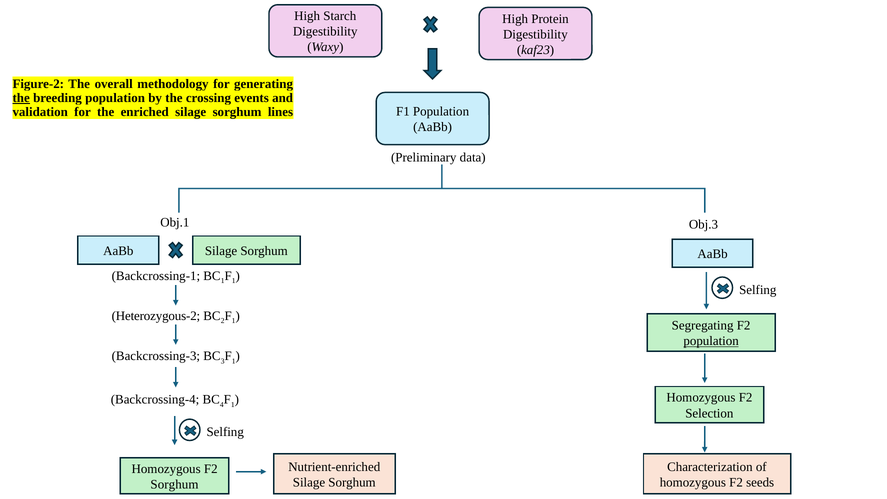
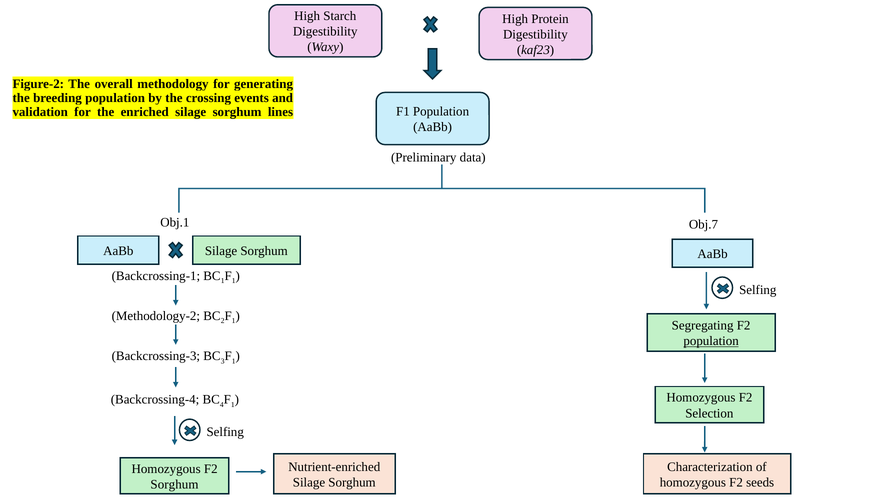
the at (21, 98) underline: present -> none
Obj.3: Obj.3 -> Obj.7
Heterozygous-2: Heterozygous-2 -> Methodology-2
